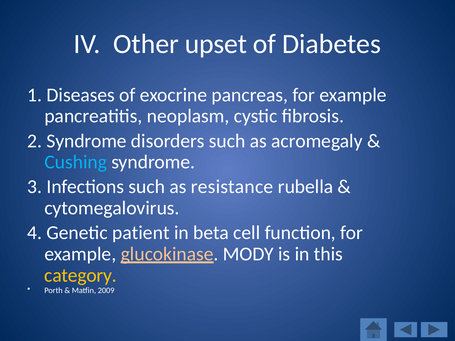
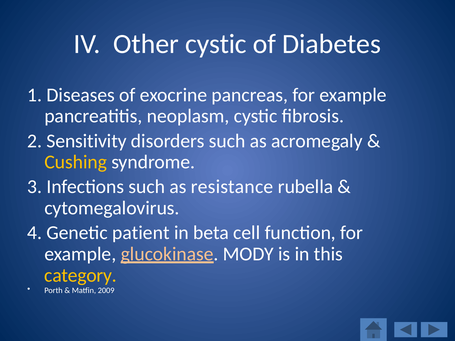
Other upset: upset -> cystic
2 Syndrome: Syndrome -> Sensitivity
Cushing colour: light blue -> yellow
